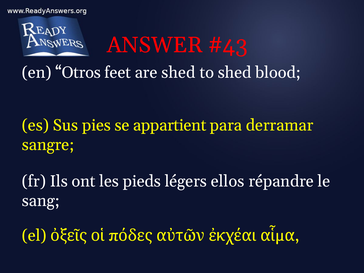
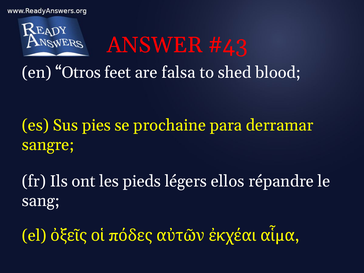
are shed: shed -> falsa
appartient: appartient -> prochaine
